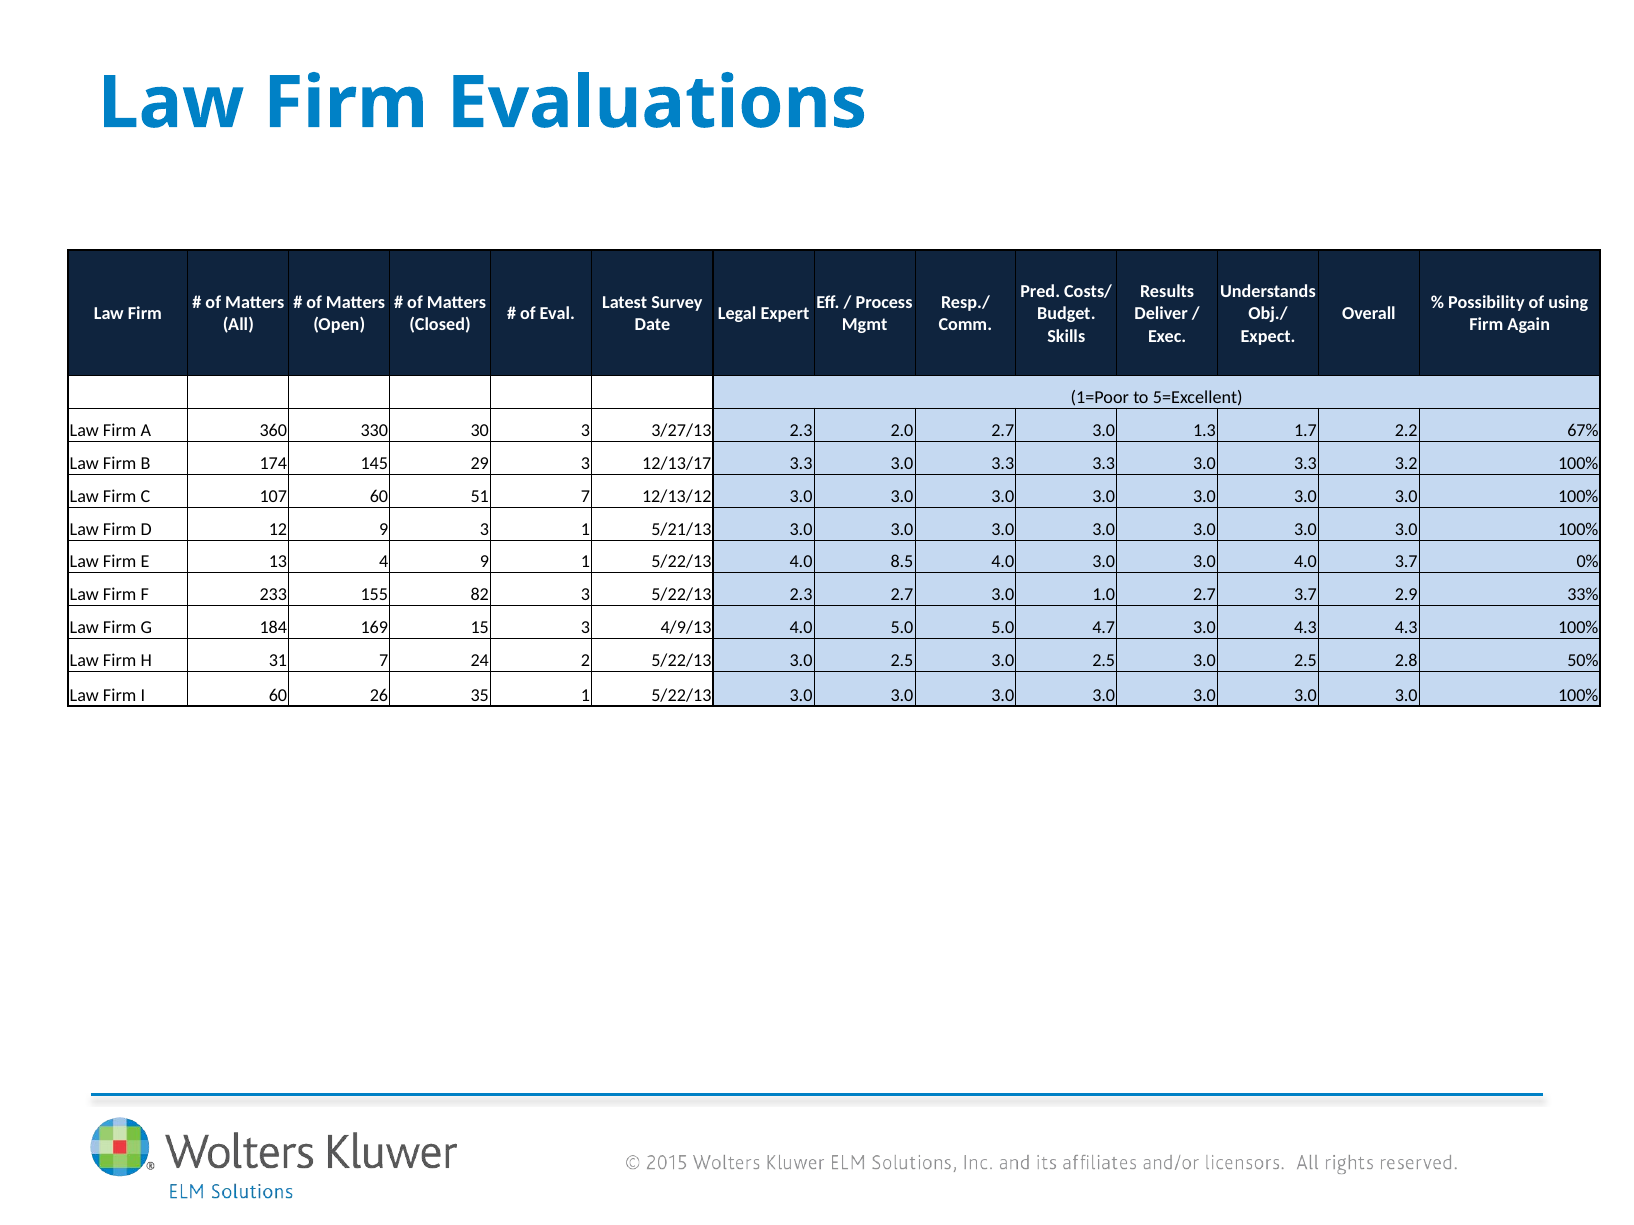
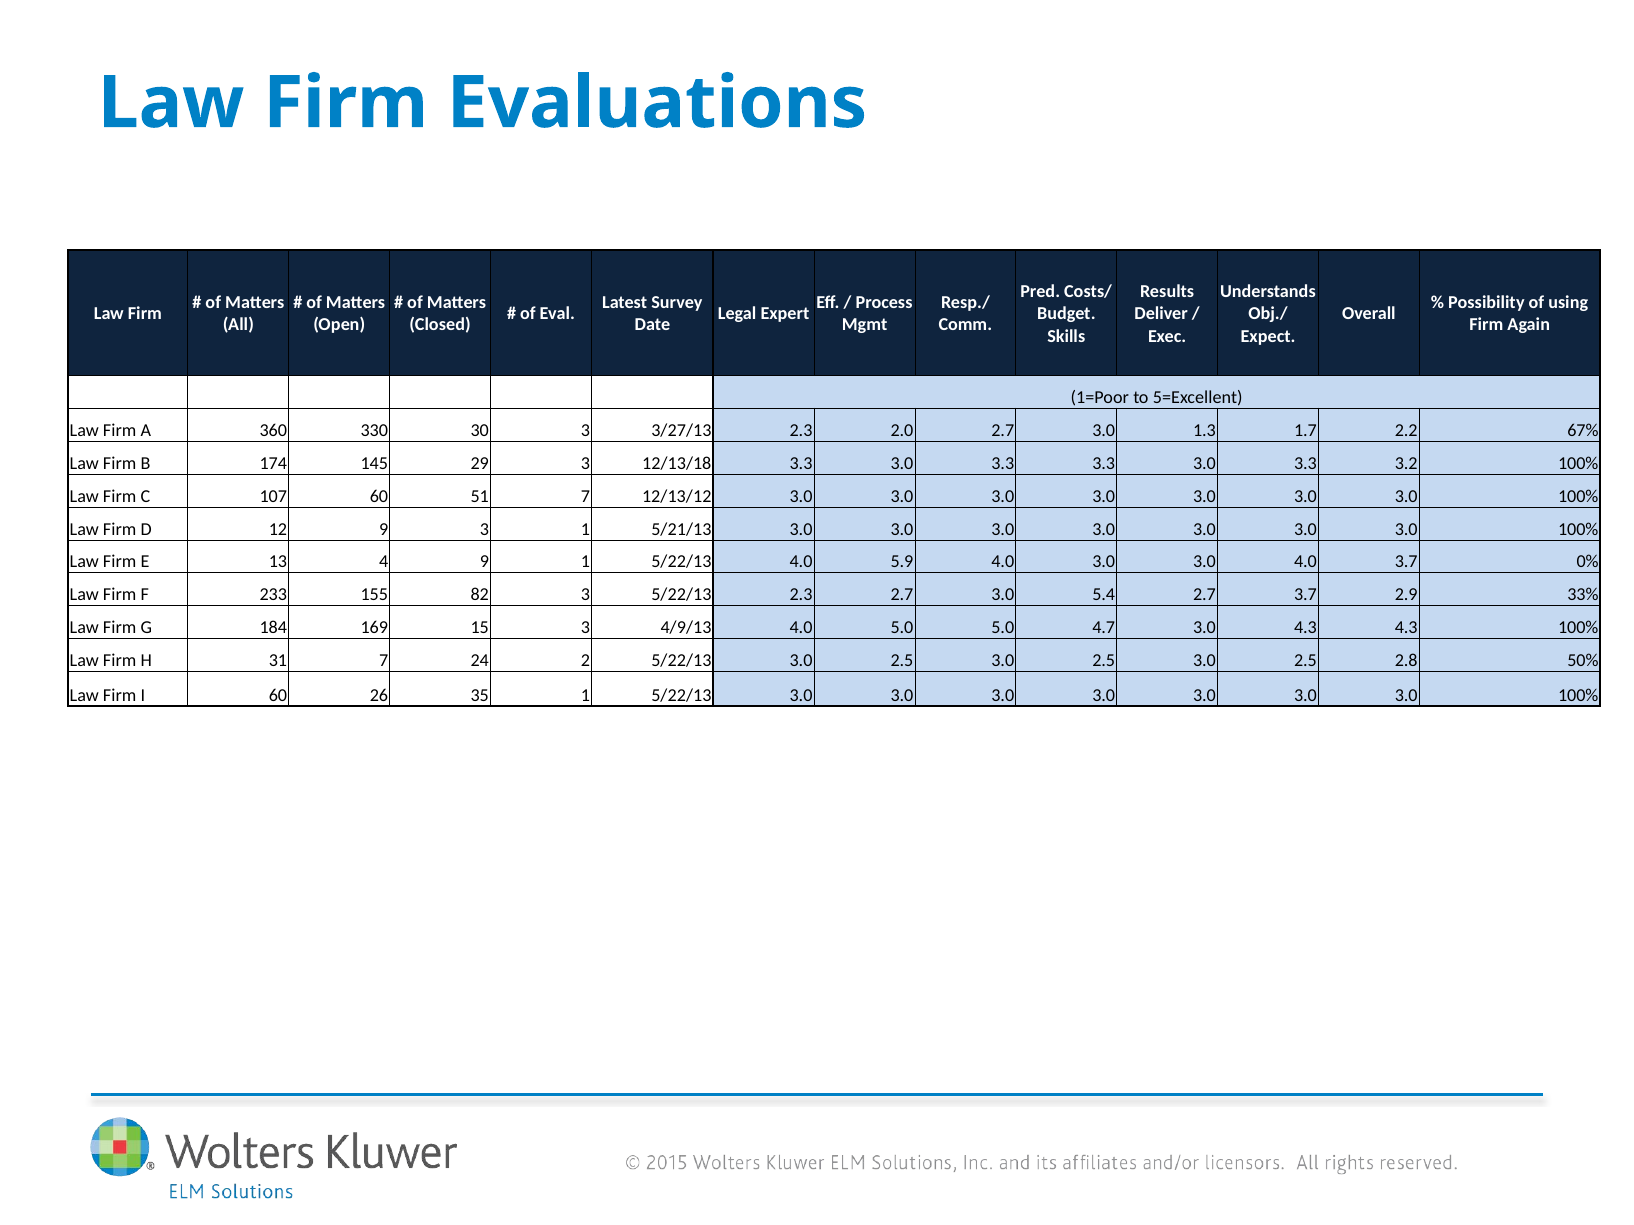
12/13/17: 12/13/17 -> 12/13/18
8.5: 8.5 -> 5.9
1.0: 1.0 -> 5.4
